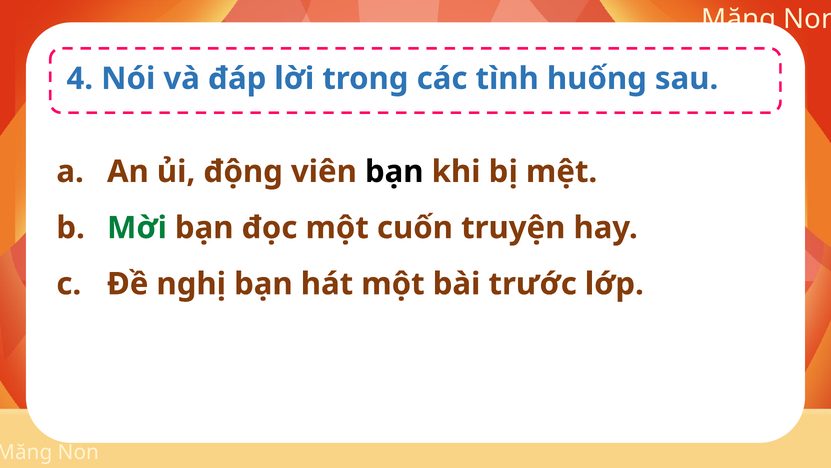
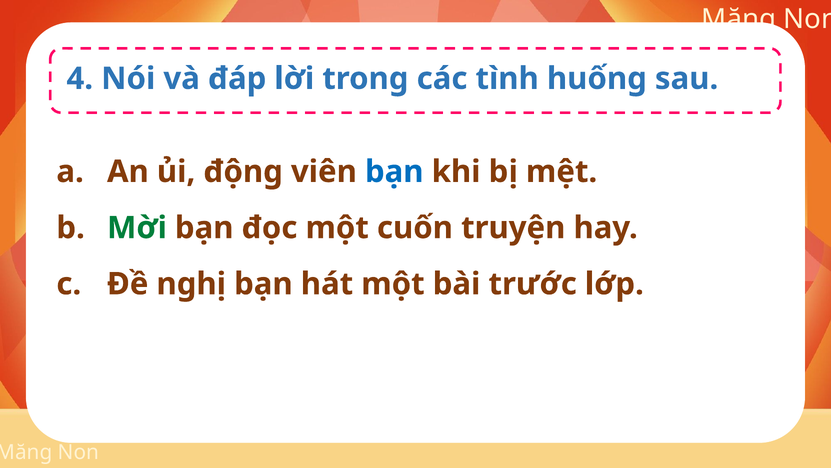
bạn at (394, 171) colour: black -> blue
